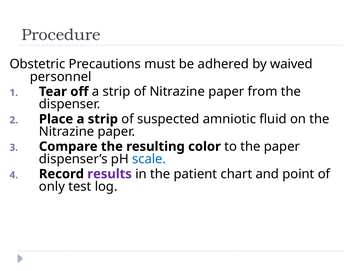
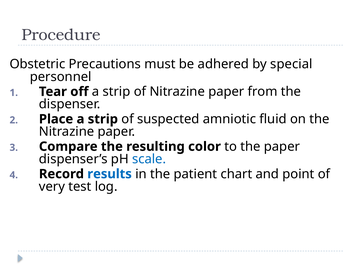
waived: waived -> special
results colour: purple -> blue
only: only -> very
